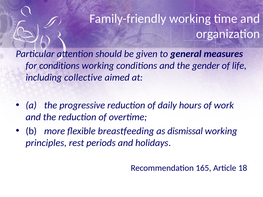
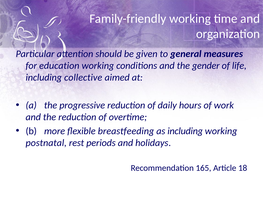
for conditions: conditions -> education
as dismissal: dismissal -> including
principles: principles -> postnatal
